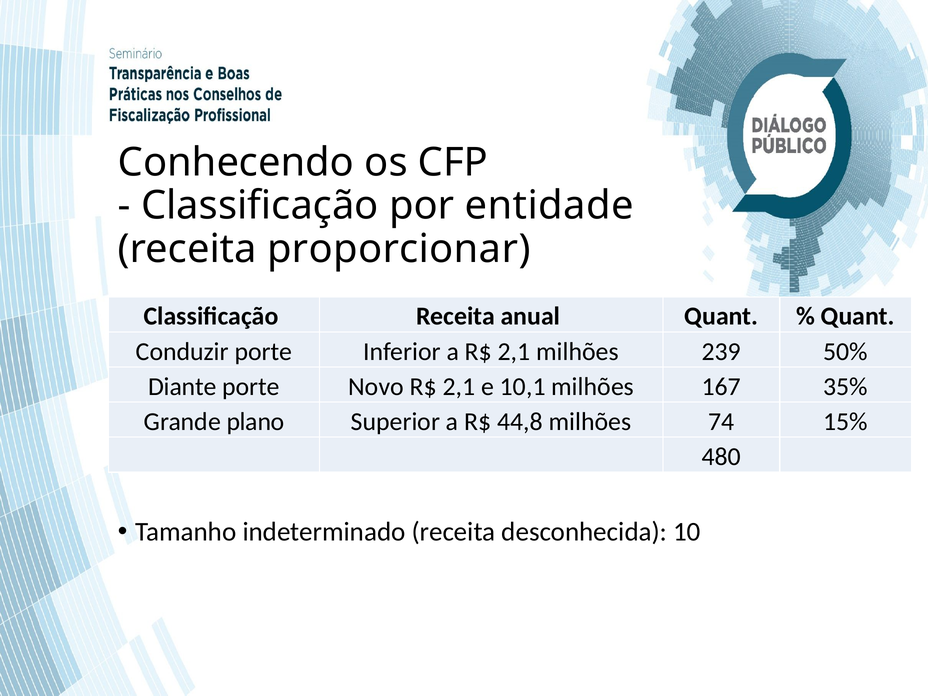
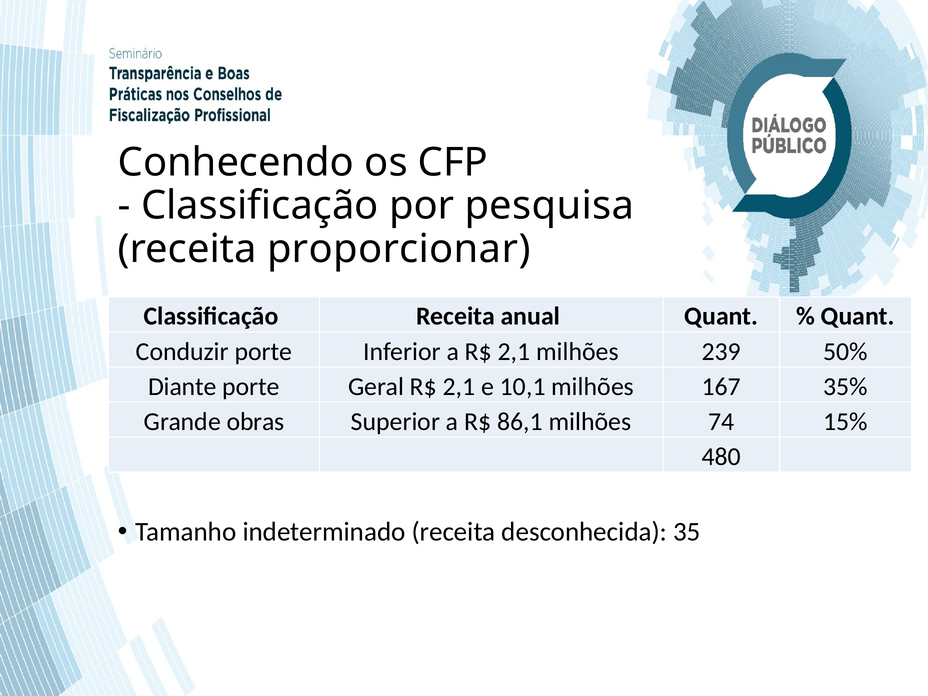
entidade: entidade -> pesquisa
Novo: Novo -> Geral
plano: plano -> obras
44,8: 44,8 -> 86,1
10: 10 -> 35
